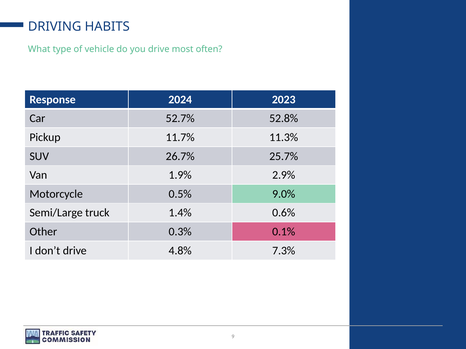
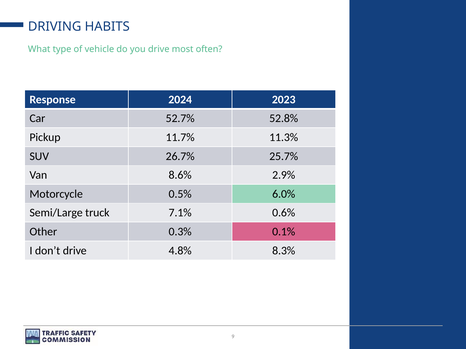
1.9%: 1.9% -> 8.6%
9.0%: 9.0% -> 6.0%
1.4%: 1.4% -> 7.1%
7.3%: 7.3% -> 8.3%
